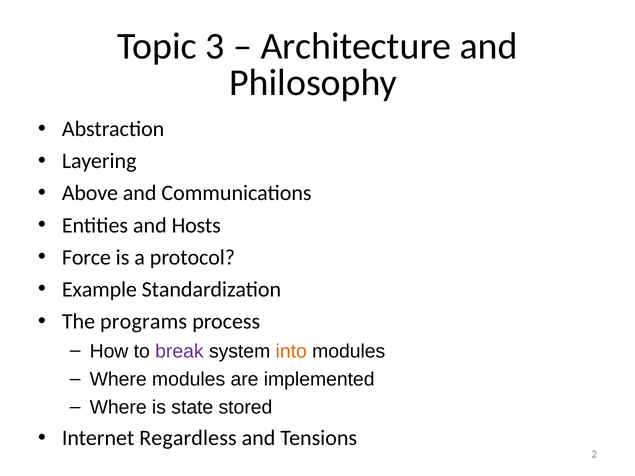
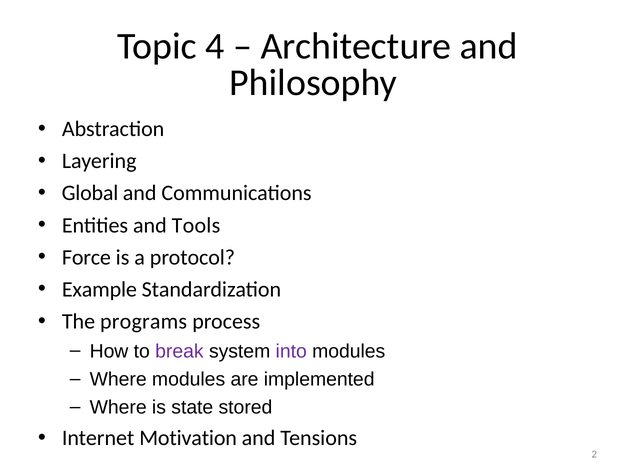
3: 3 -> 4
Above: Above -> Global
Hosts: Hosts -> Tools
into colour: orange -> purple
Regardless: Regardless -> Motivation
